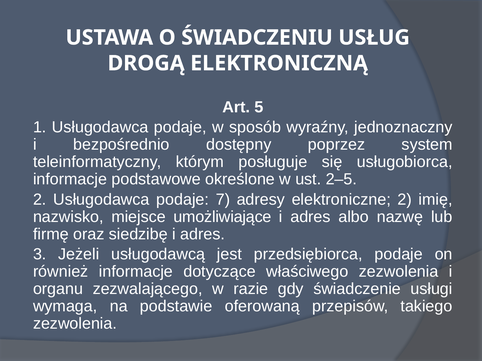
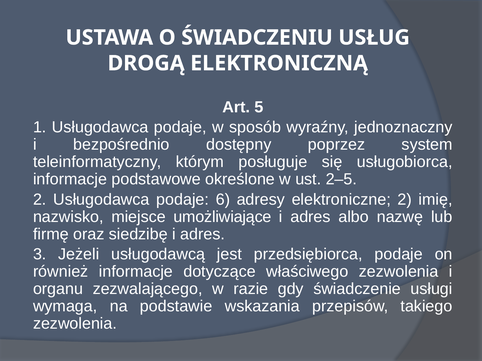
7: 7 -> 6
oferowaną: oferowaną -> wskazania
